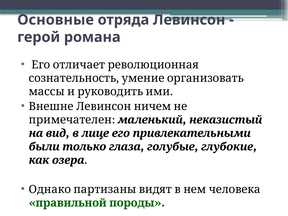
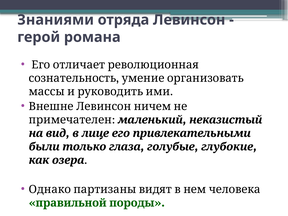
Основные: Основные -> Знаниями
